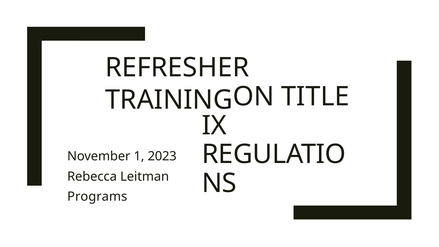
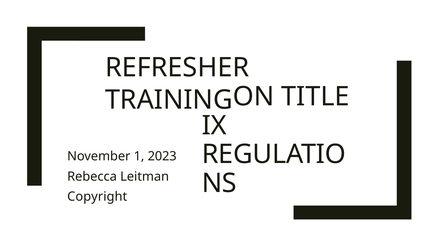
Programs: Programs -> Copyright
